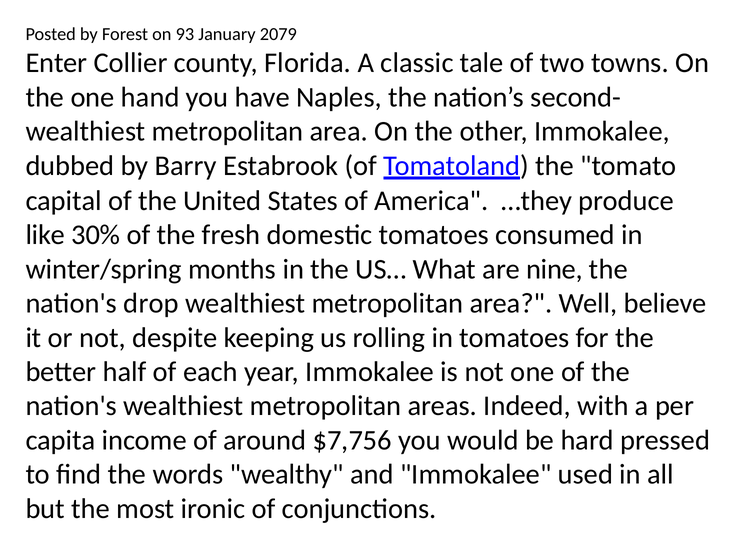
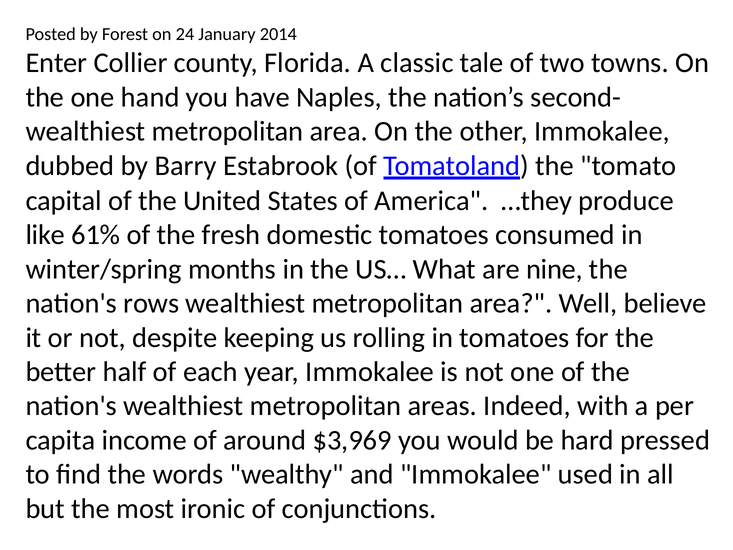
93: 93 -> 24
2079: 2079 -> 2014
30%: 30% -> 61%
drop: drop -> rows
$7,756: $7,756 -> $3,969
